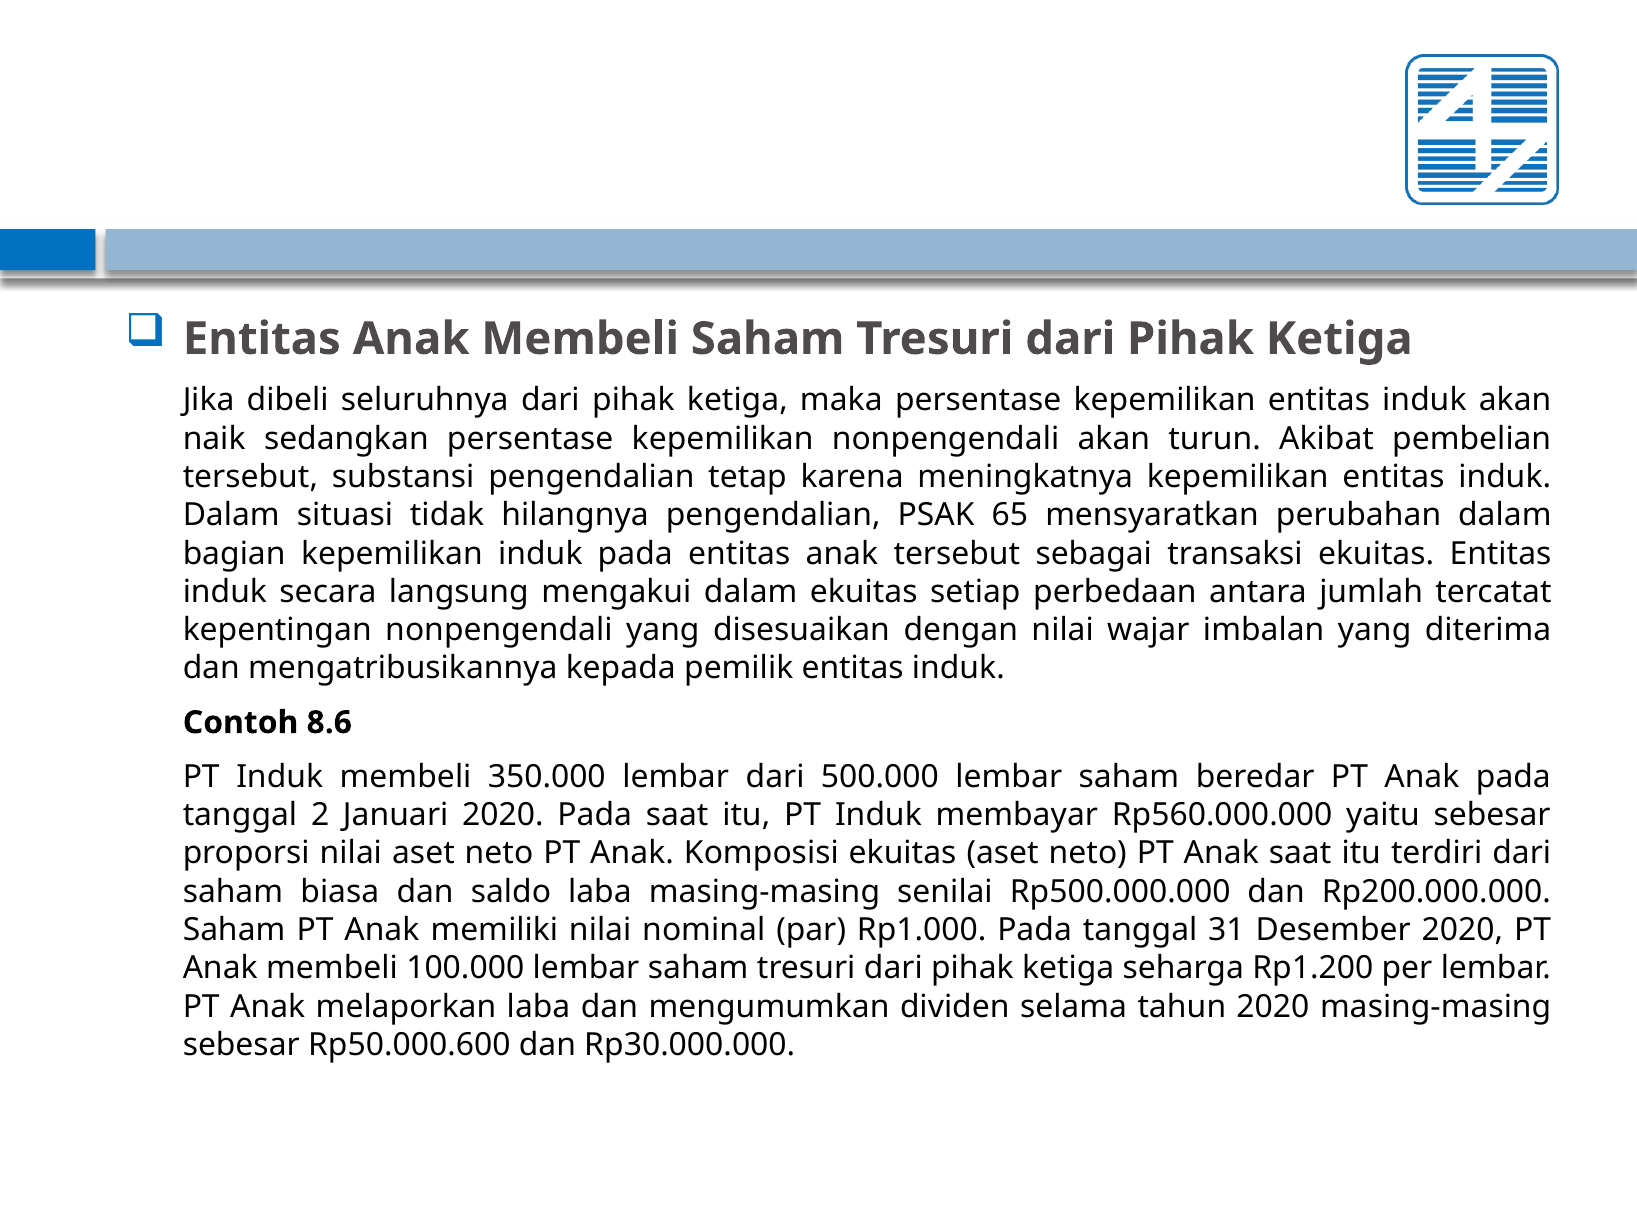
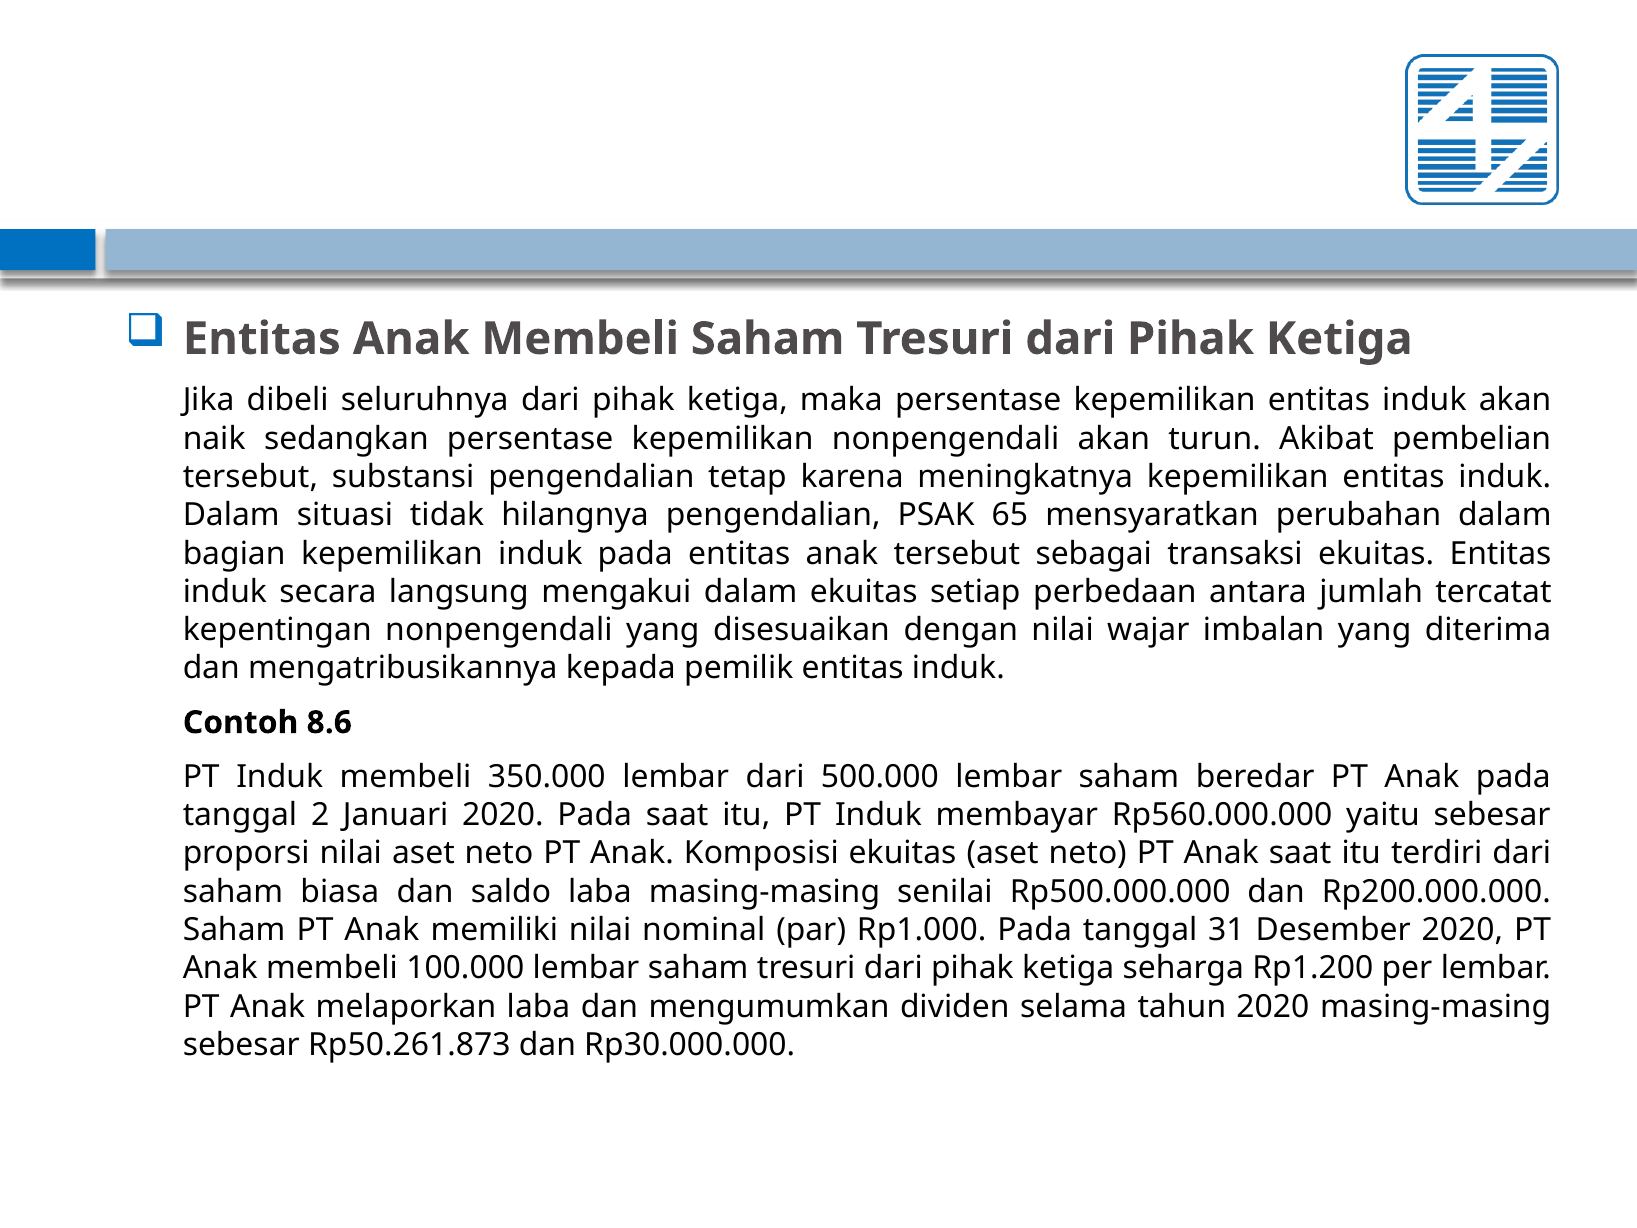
Rp50.000.600: Rp50.000.600 -> Rp50.261.873
